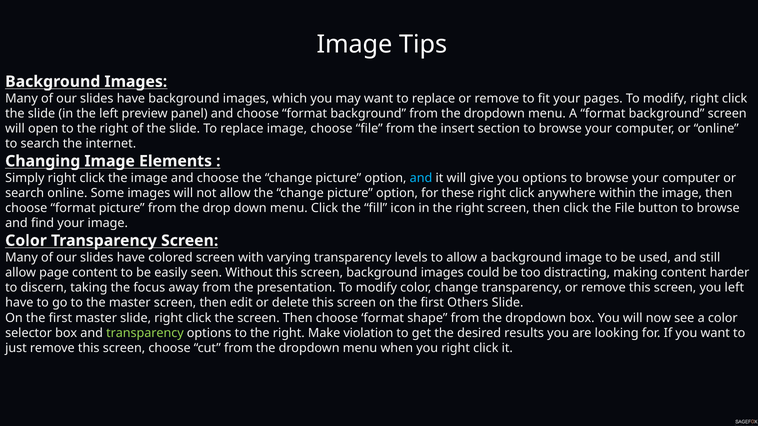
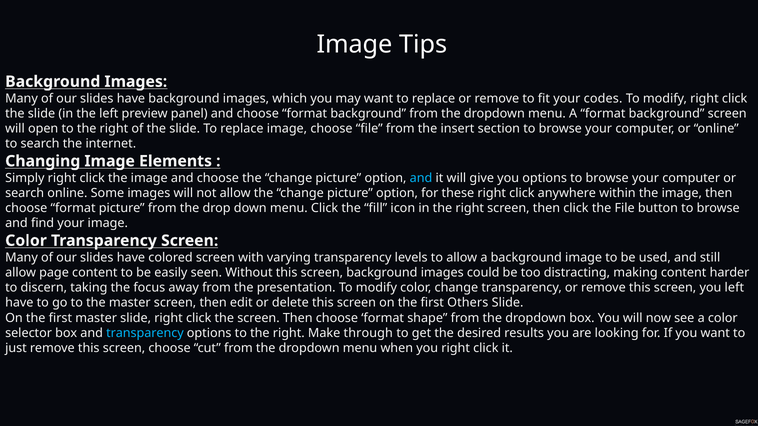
pages: pages -> codes
transparency at (145, 333) colour: light green -> light blue
violation: violation -> through
